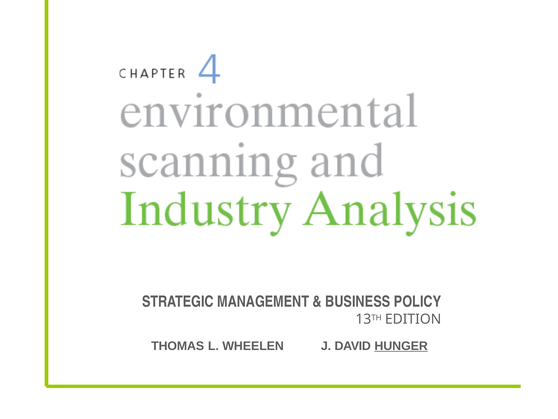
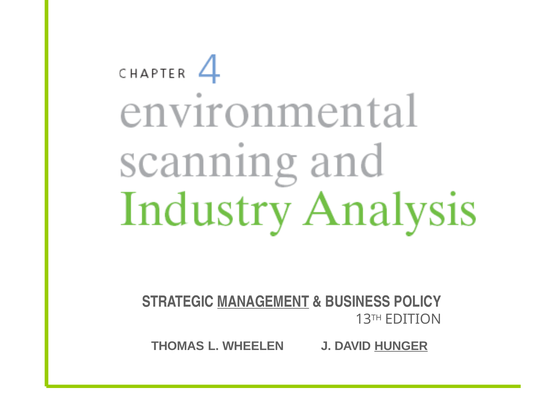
MANAGEMENT underline: none -> present
